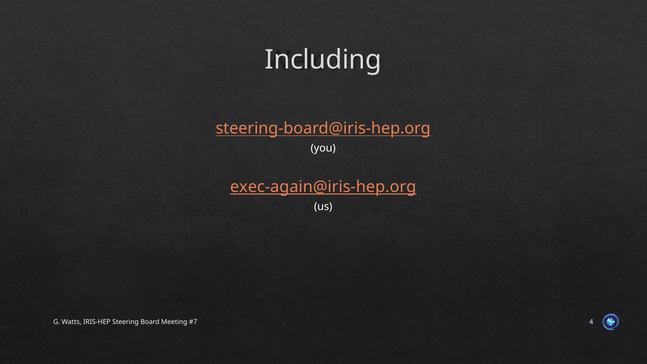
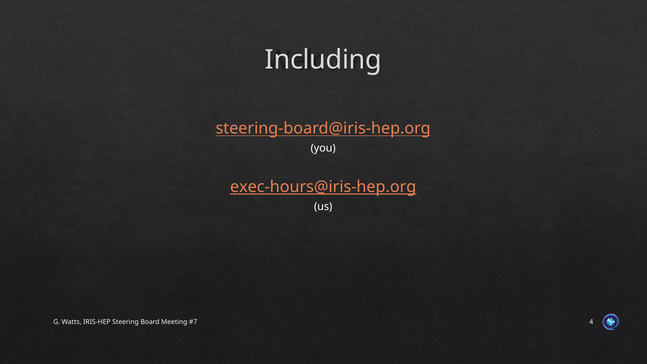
exec-again@iris-hep.org: exec-again@iris-hep.org -> exec-hours@iris-hep.org
